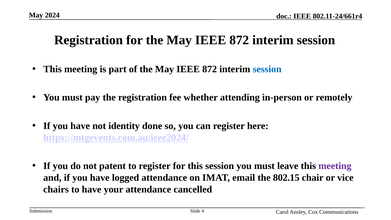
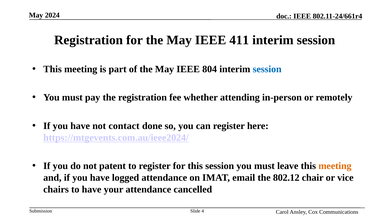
872 at (239, 40): 872 -> 411
872 at (210, 69): 872 -> 804
identity: identity -> contact
meeting at (335, 166) colour: purple -> orange
802.15: 802.15 -> 802.12
